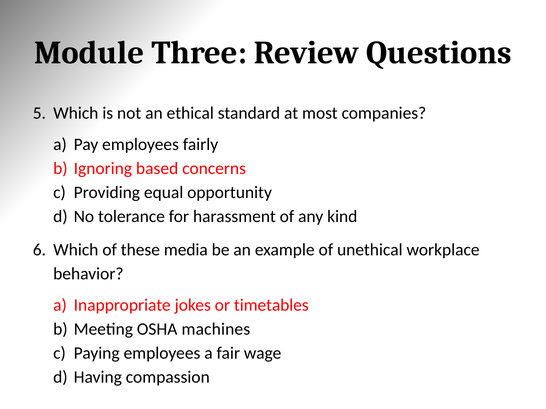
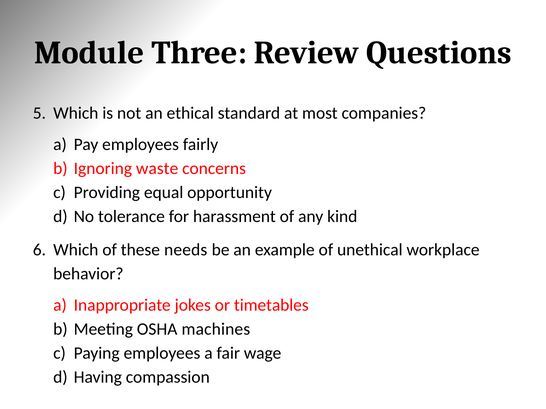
based: based -> waste
media: media -> needs
